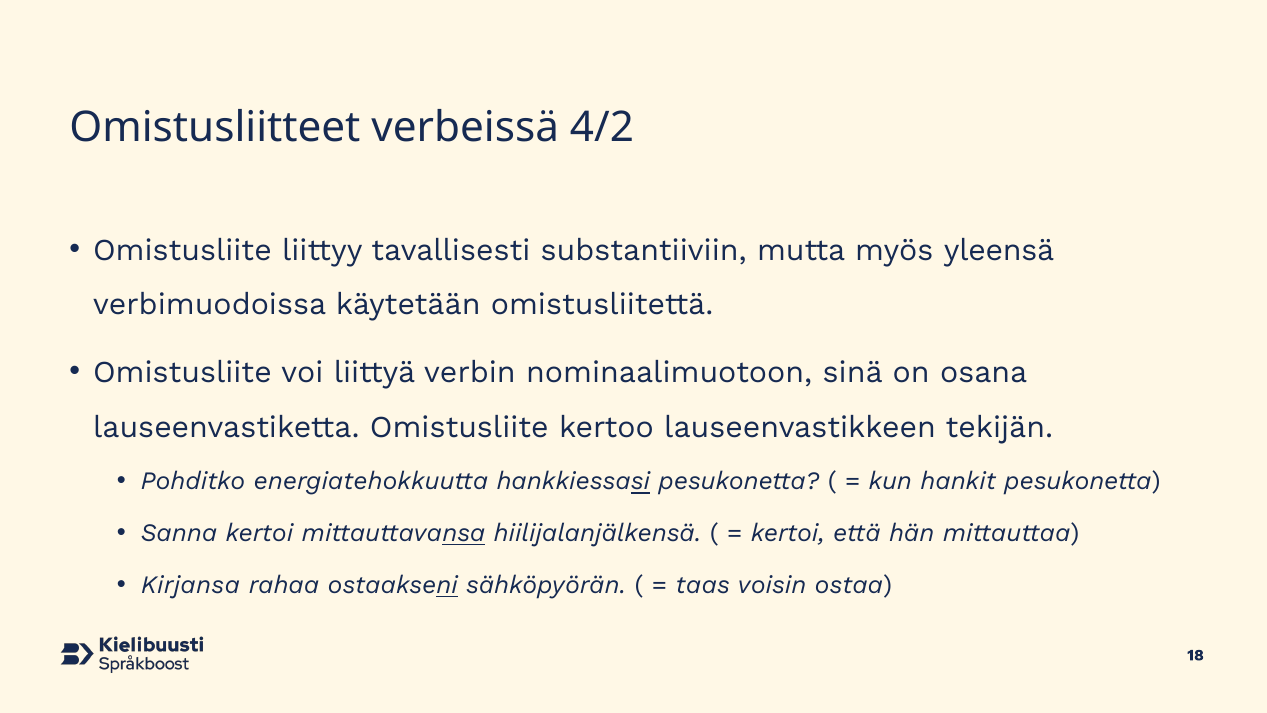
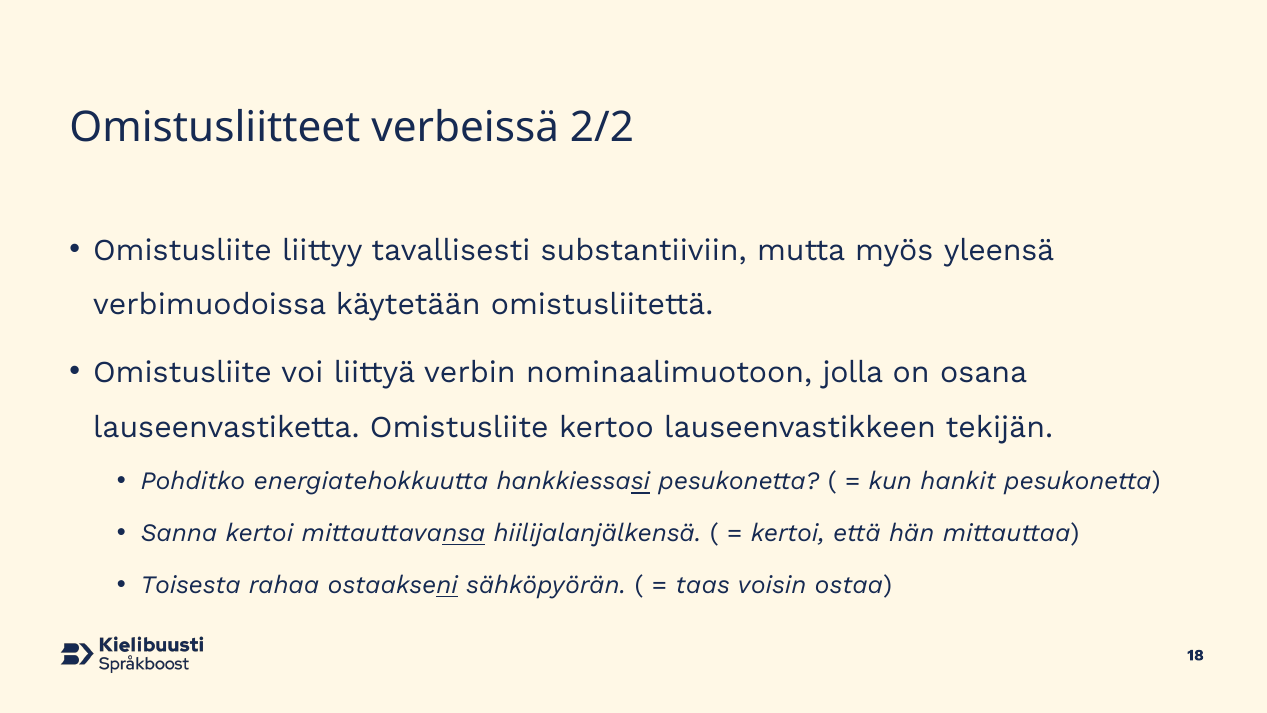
4/2: 4/2 -> 2/2
sinä: sinä -> jolla
Kirjansa: Kirjansa -> Toisesta
